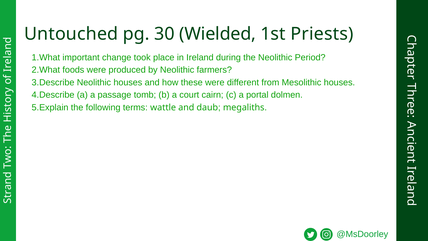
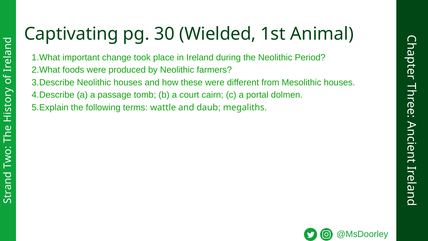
Untouched: Untouched -> Captivating
Priests: Priests -> Animal
